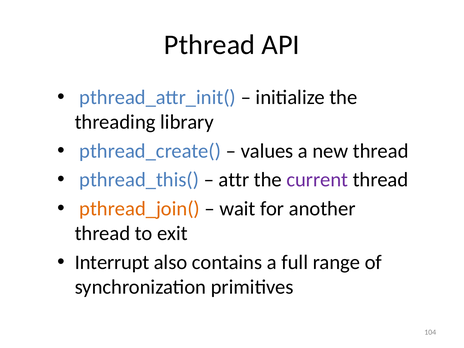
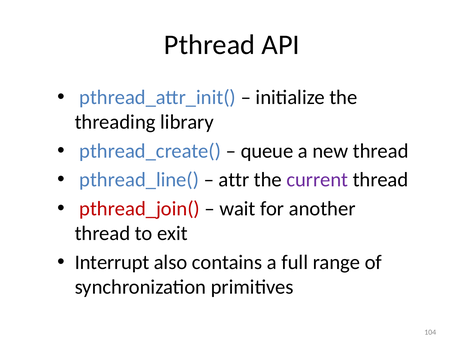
values: values -> queue
pthread_this(: pthread_this( -> pthread_line(
pthread_join( colour: orange -> red
